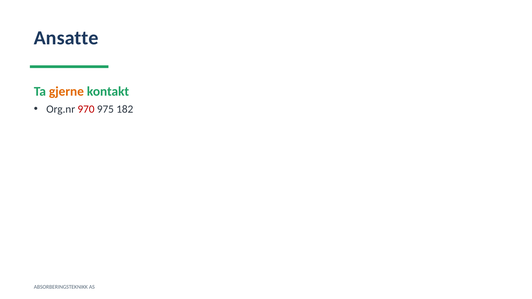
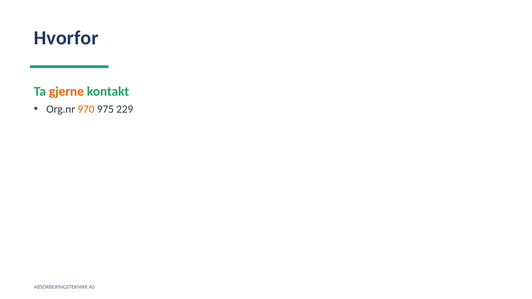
Ansatte: Ansatte -> Hvorfor
970 colour: red -> orange
182: 182 -> 229
